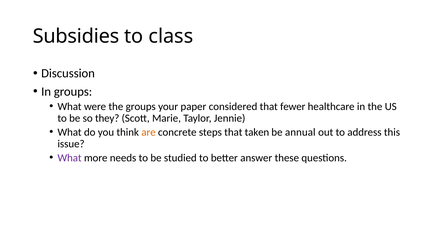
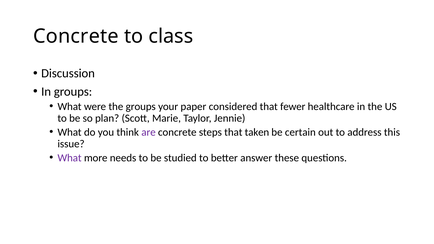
Subsidies at (76, 36): Subsidies -> Concrete
they: they -> plan
are colour: orange -> purple
annual: annual -> certain
